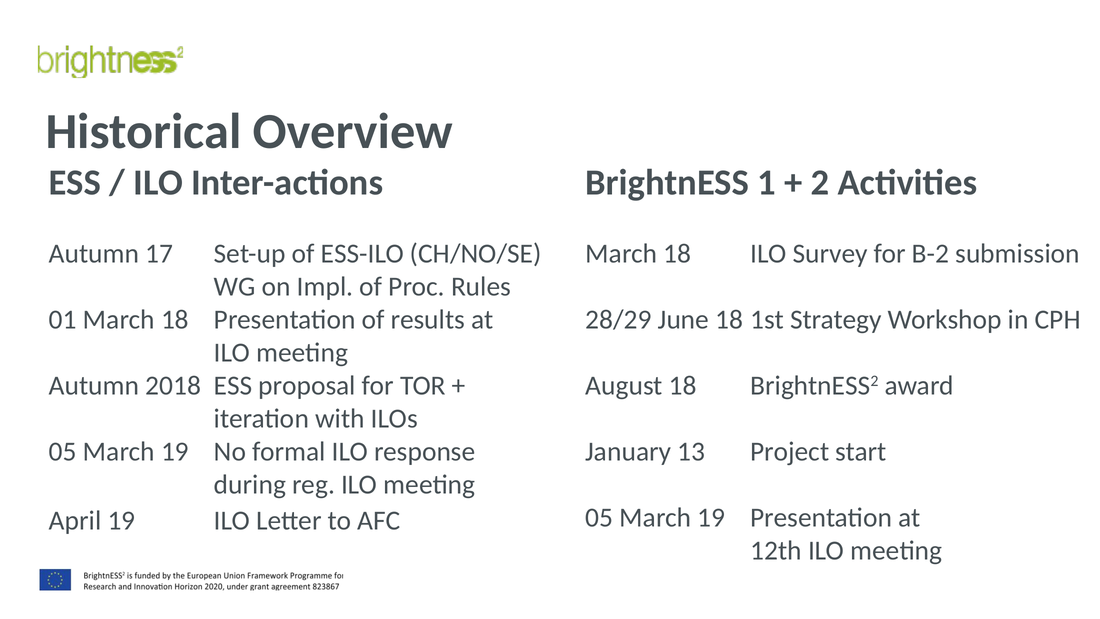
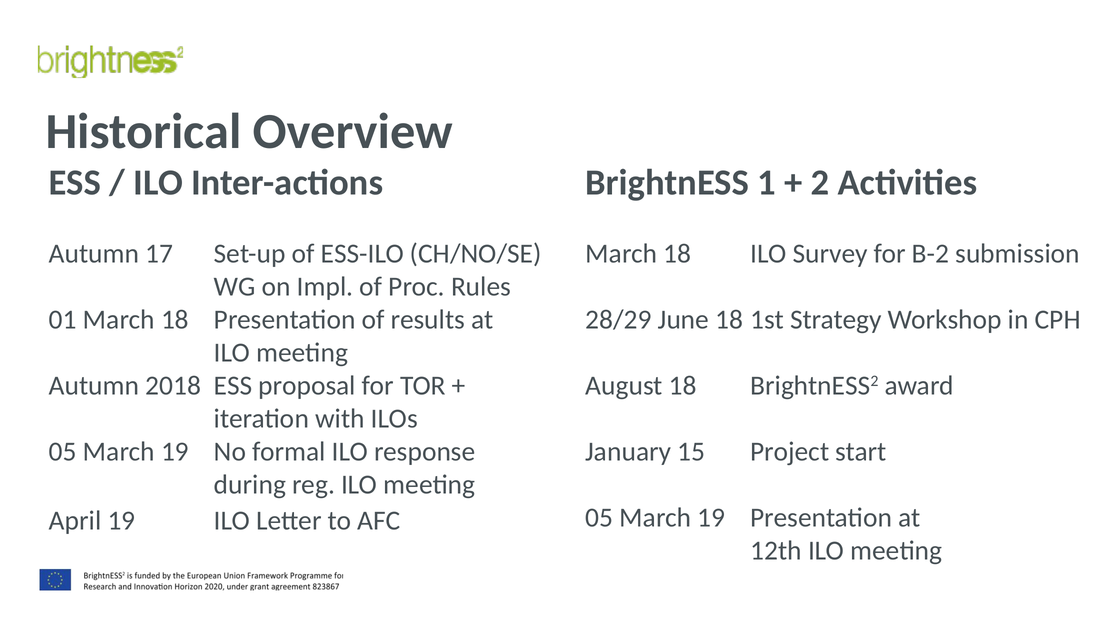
13: 13 -> 15
